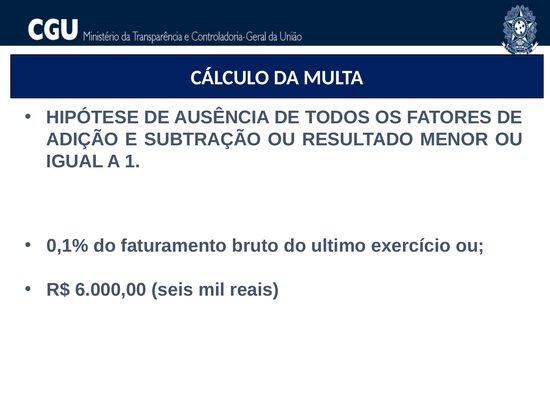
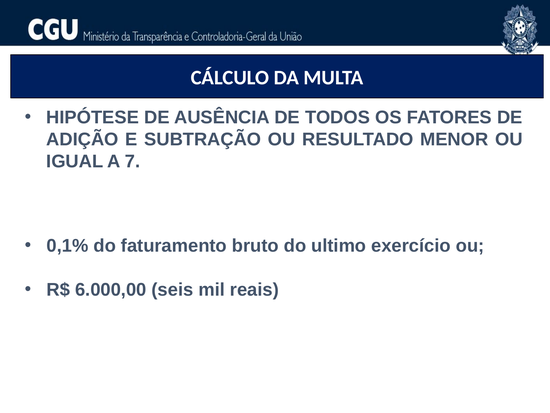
1: 1 -> 7
